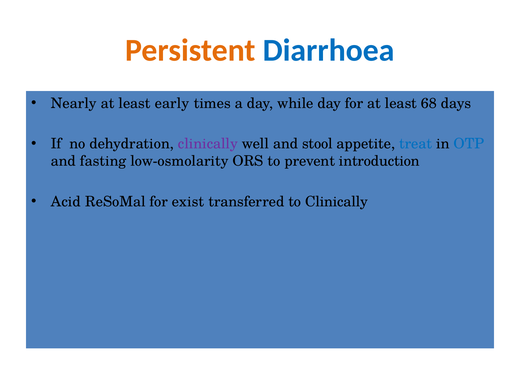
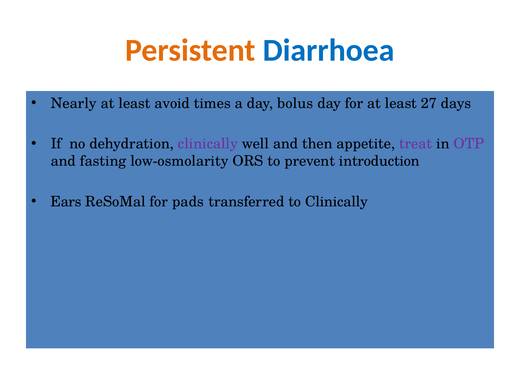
early: early -> avoid
while: while -> bolus
68: 68 -> 27
stool: stool -> then
treat colour: blue -> purple
OTP colour: blue -> purple
Acid: Acid -> Ears
exist: exist -> pads
